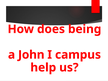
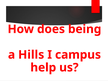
John: John -> Hills
